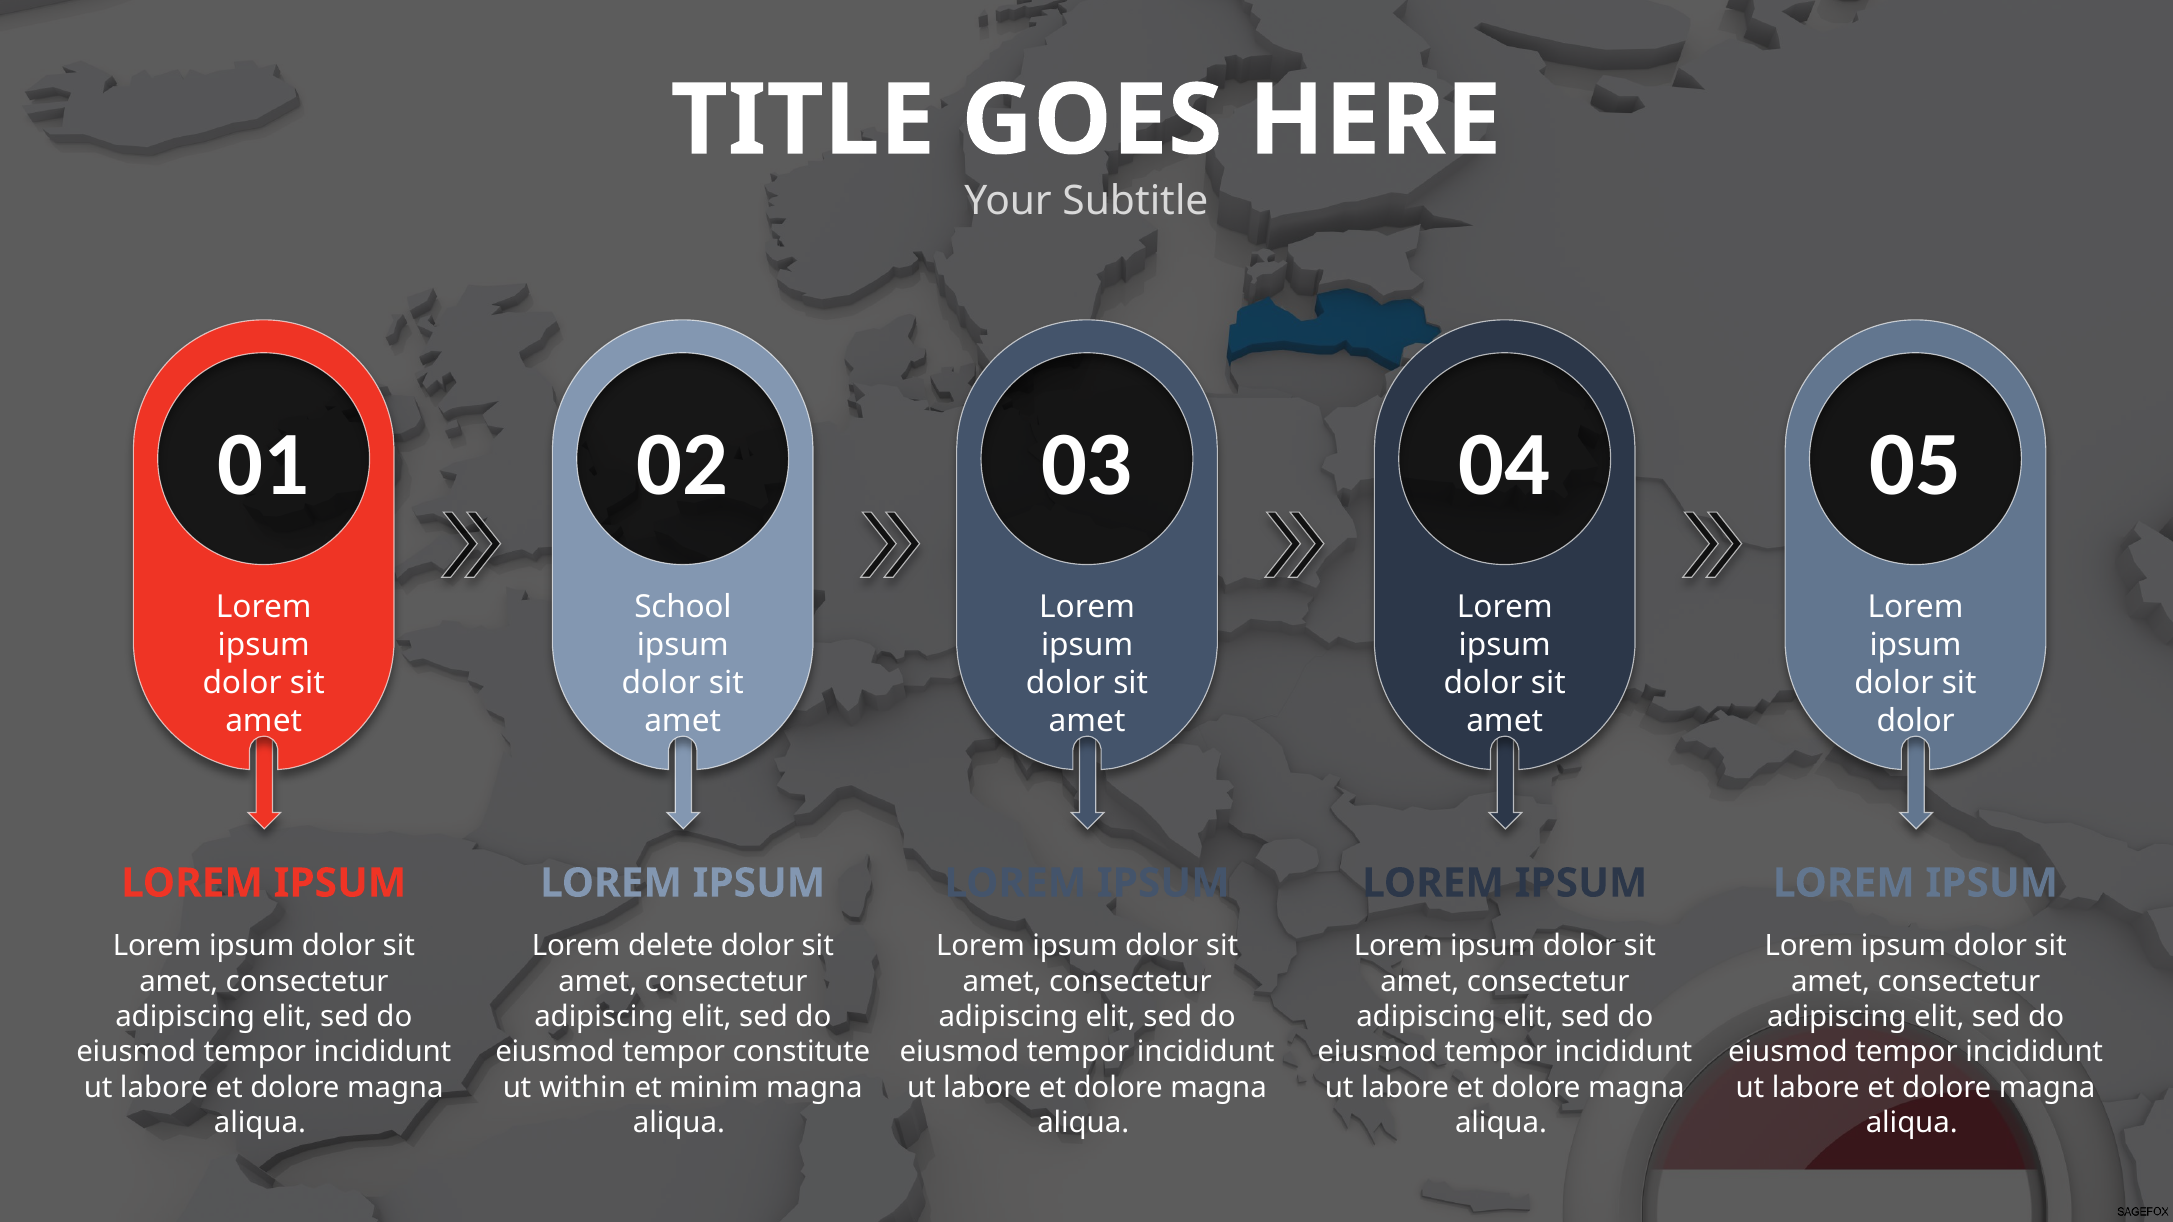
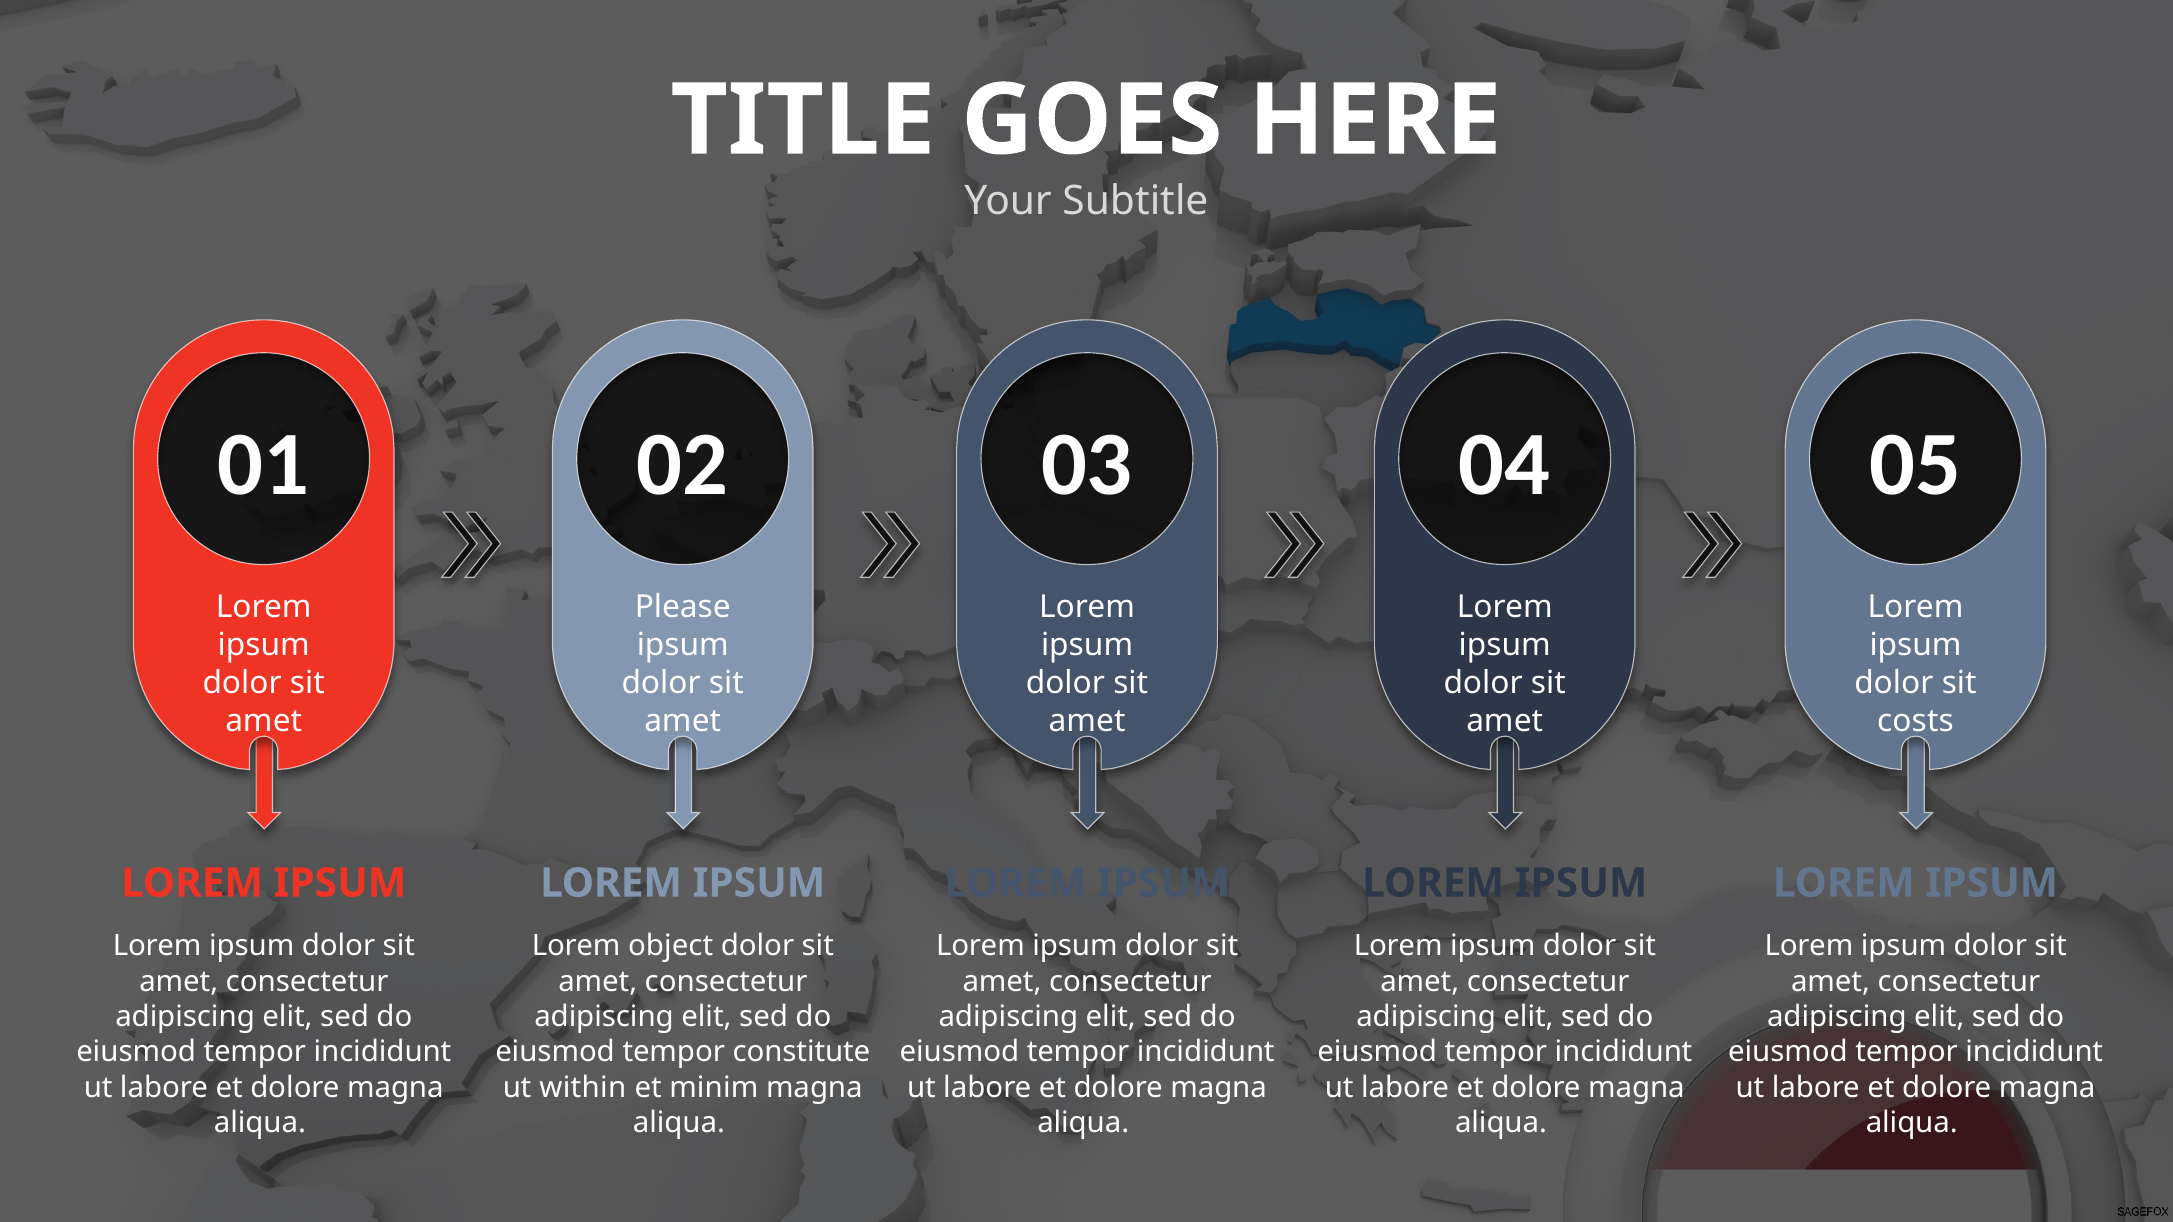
School: School -> Please
dolor at (1916, 721): dolor -> costs
delete: delete -> object
